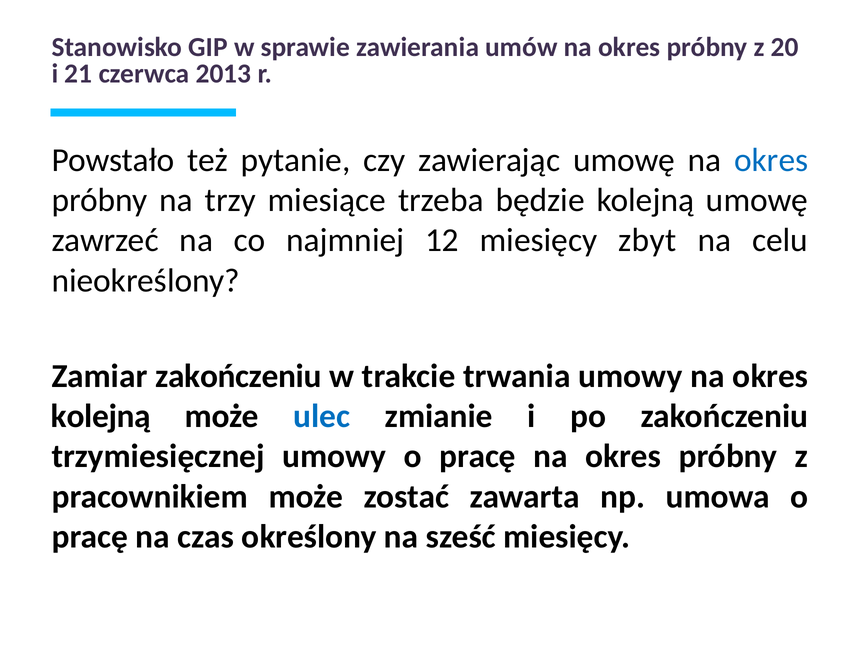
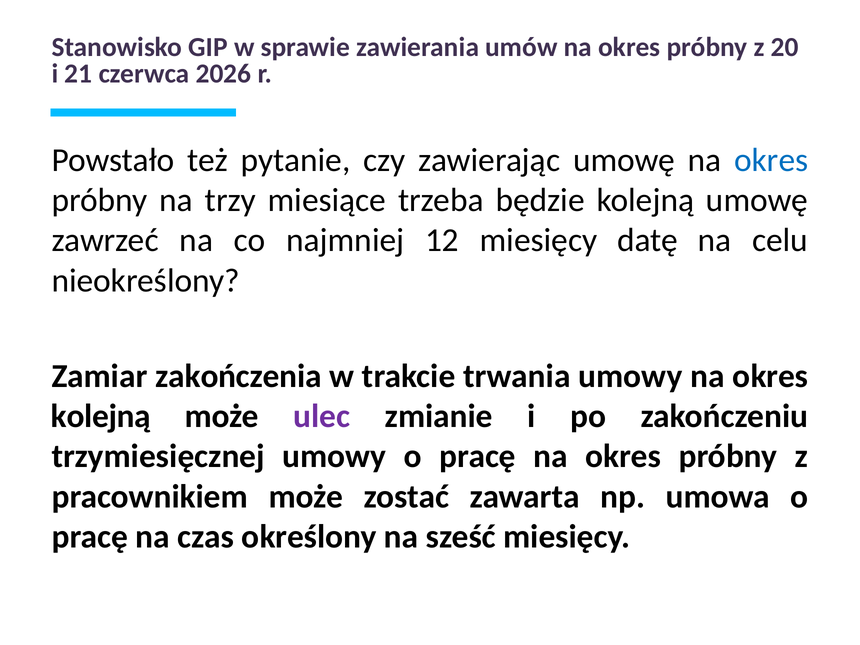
2013: 2013 -> 2026
zbyt: zbyt -> datę
Zamiar zakończeniu: zakończeniu -> zakończenia
ulec colour: blue -> purple
